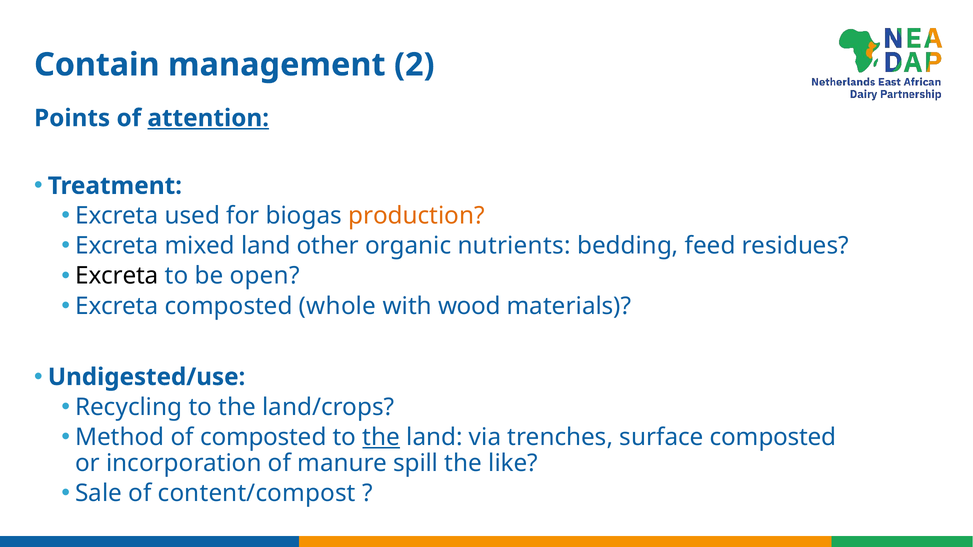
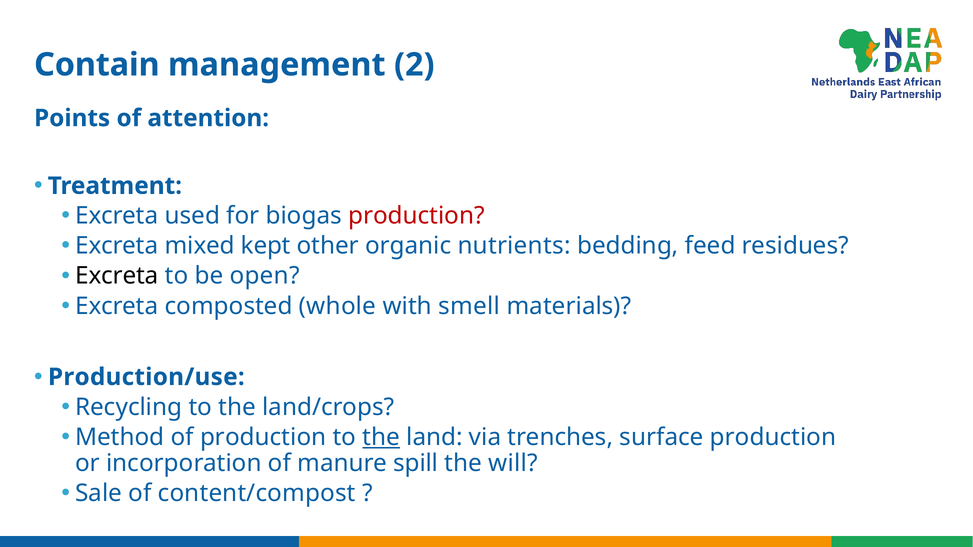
attention underline: present -> none
production at (417, 216) colour: orange -> red
mixed land: land -> kept
wood: wood -> smell
Undigested/use: Undigested/use -> Production/use
of composted: composted -> production
surface composted: composted -> production
like: like -> will
